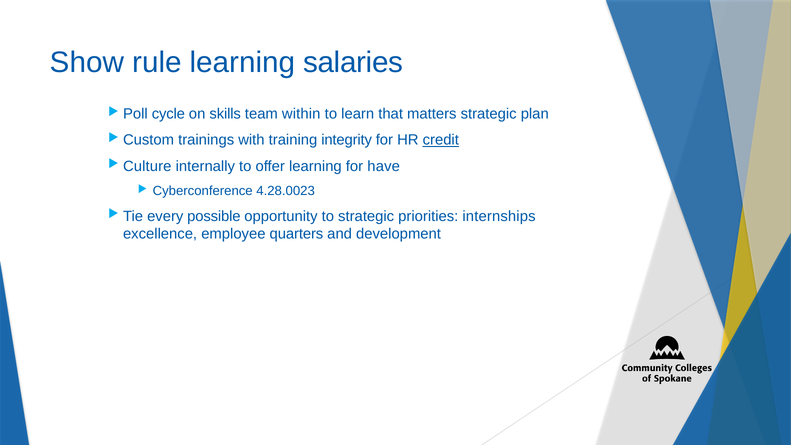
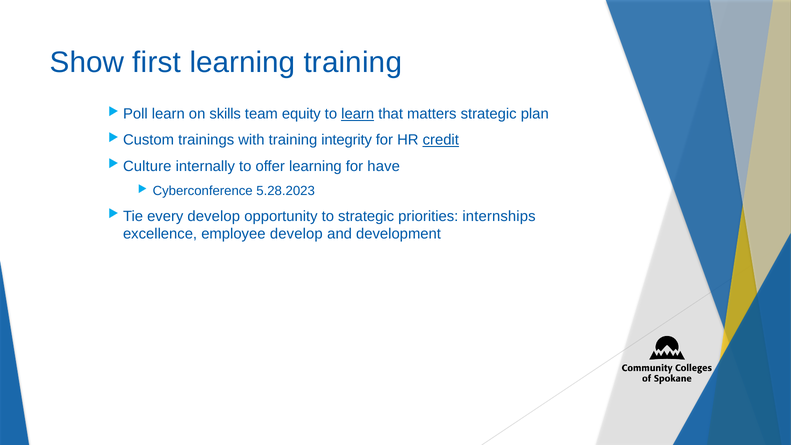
rule: rule -> first
learning salaries: salaries -> training
Poll cycle: cycle -> learn
within: within -> equity
learn at (358, 114) underline: none -> present
4.28.0023: 4.28.0023 -> 5.28.2023
every possible: possible -> develop
employee quarters: quarters -> develop
